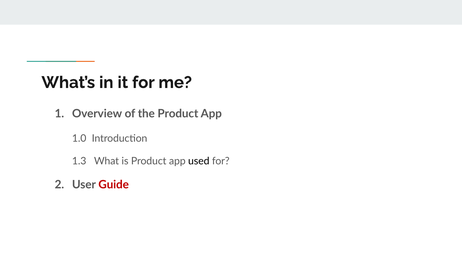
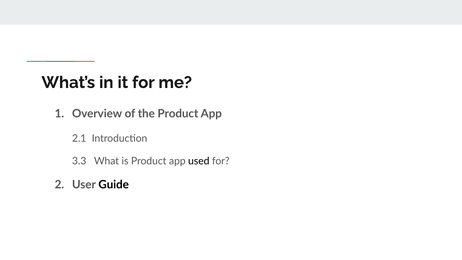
1.0: 1.0 -> 2.1
1.3: 1.3 -> 3.3
Guide colour: red -> black
